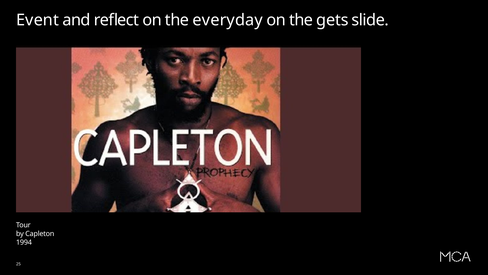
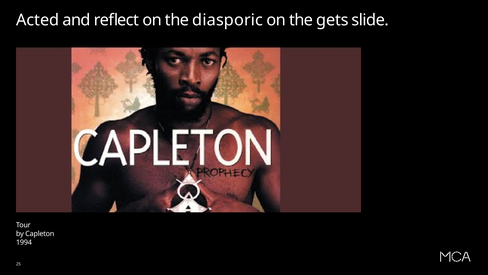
Event: Event -> Acted
everyday: everyday -> diasporic
